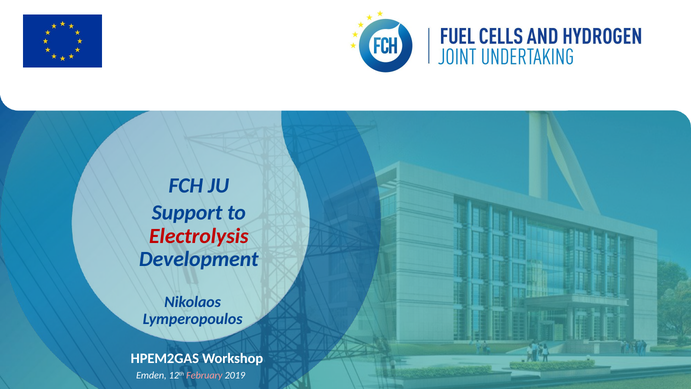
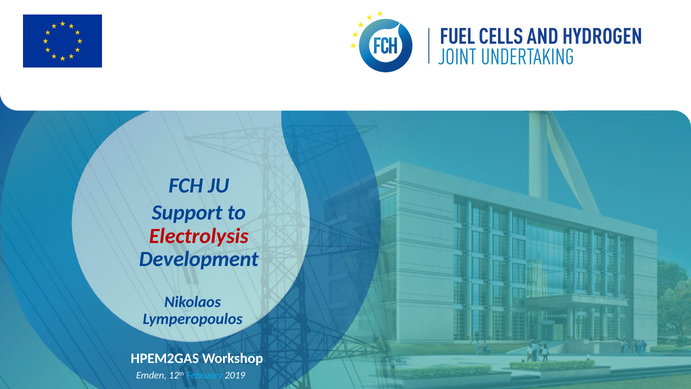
February colour: pink -> light blue
